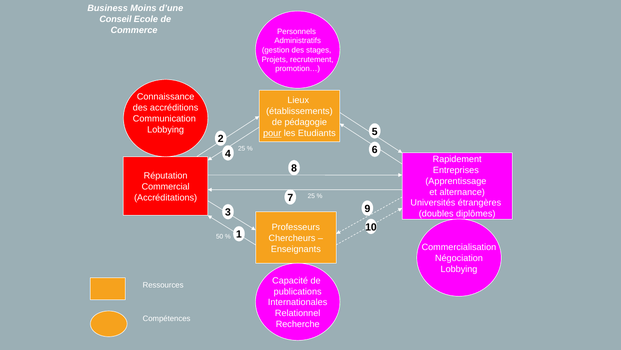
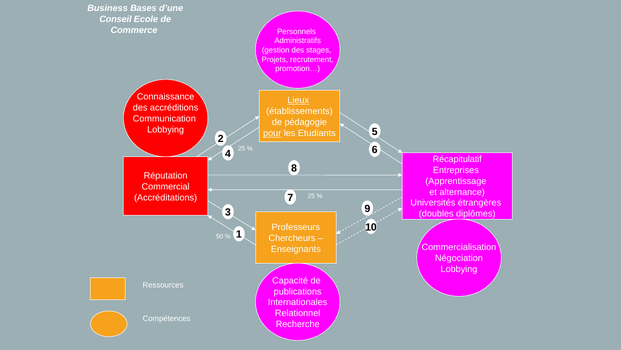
Moins: Moins -> Bases
Lieux underline: none -> present
Rapidement: Rapidement -> Récapitulatif
